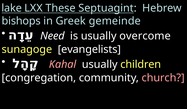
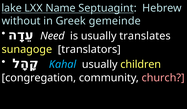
These: These -> Name
bishops: bishops -> without
overcome: overcome -> translates
evangelists: evangelists -> translators
Kahal colour: pink -> light blue
